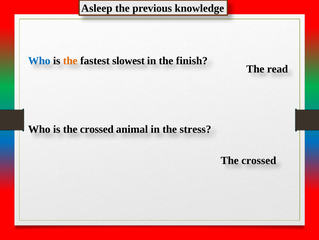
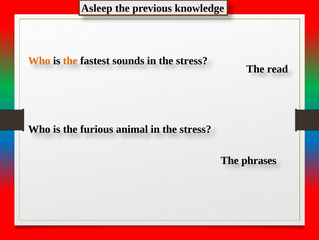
Who at (39, 61) colour: blue -> orange
slowest: slowest -> sounds
finish at (192, 61): finish -> stress
is the crossed: crossed -> furious
crossed at (259, 160): crossed -> phrases
